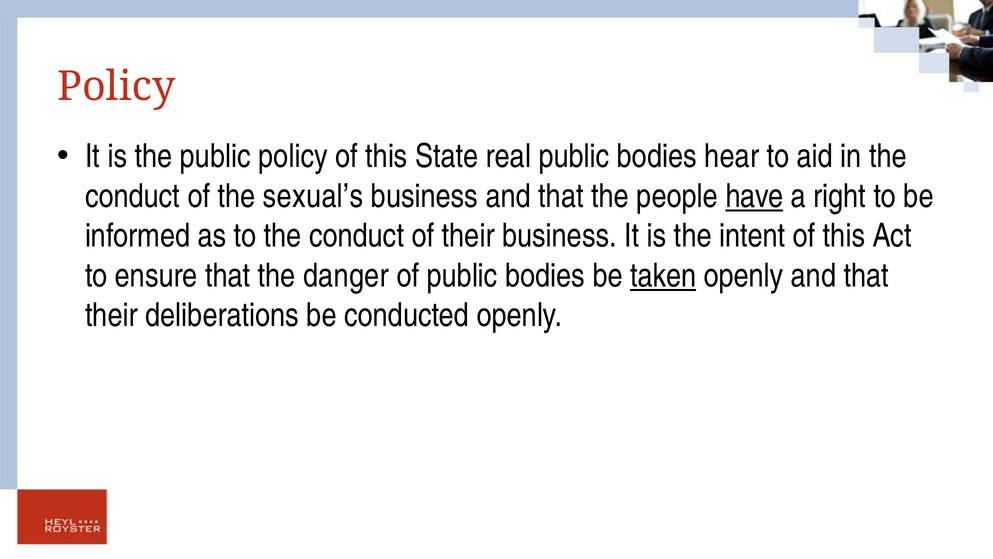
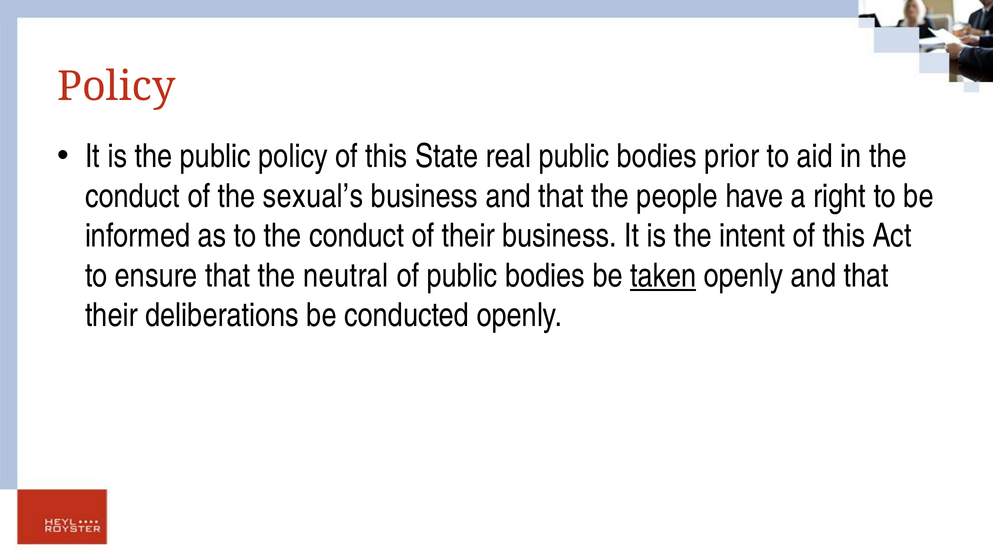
hear: hear -> prior
have underline: present -> none
danger: danger -> neutral
